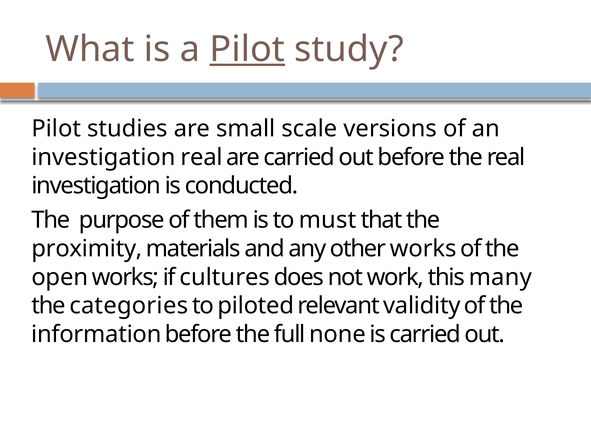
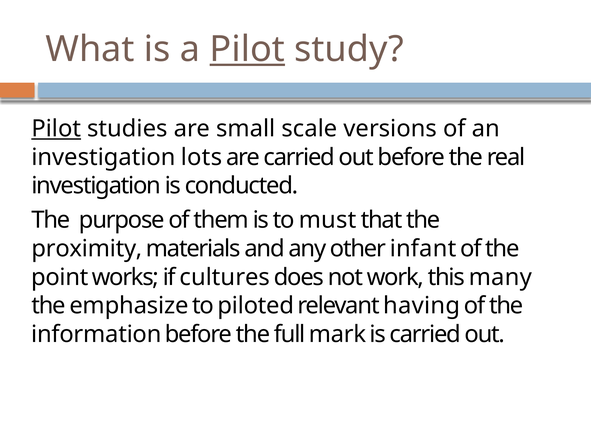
Pilot at (56, 129) underline: none -> present
investigation real: real -> lots
other works: works -> infant
open: open -> point
categories: categories -> emphasize
validity: validity -> having
none: none -> mark
